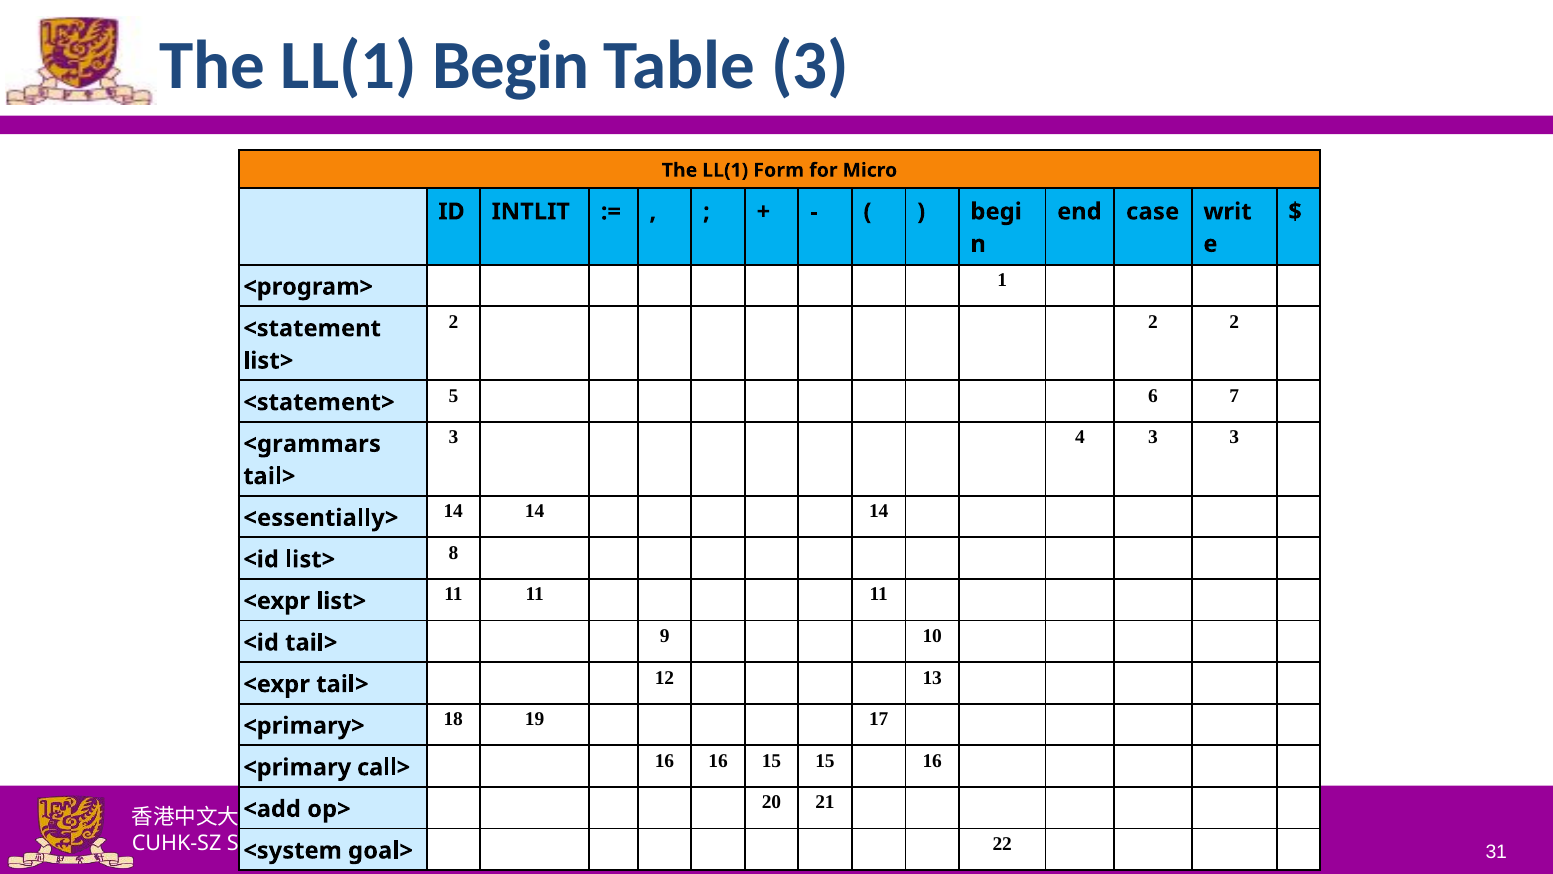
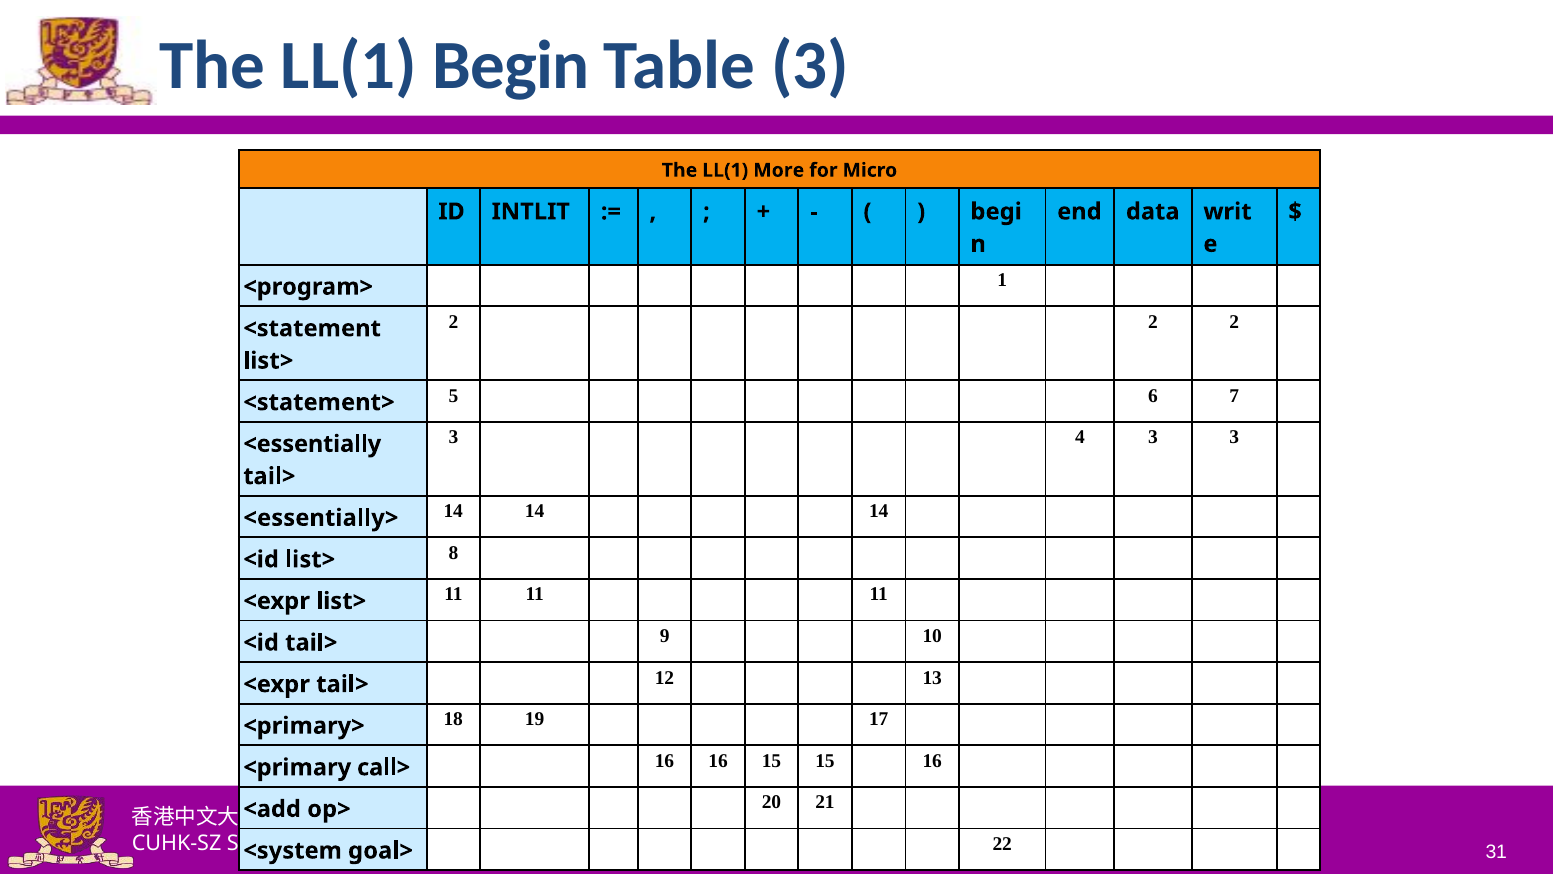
Form: Form -> More
end case: case -> data
<grammars: <grammars -> <essentially
